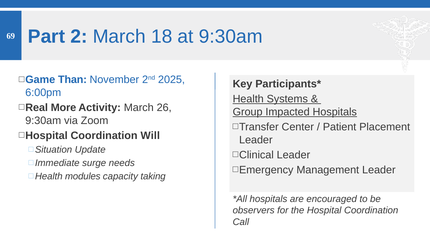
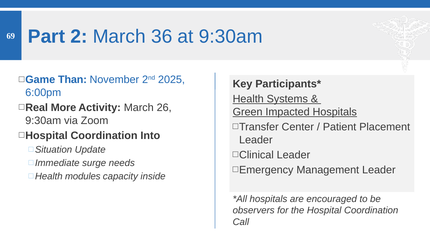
18: 18 -> 36
Group: Group -> Green
Will: Will -> Into
taking: taking -> inside
